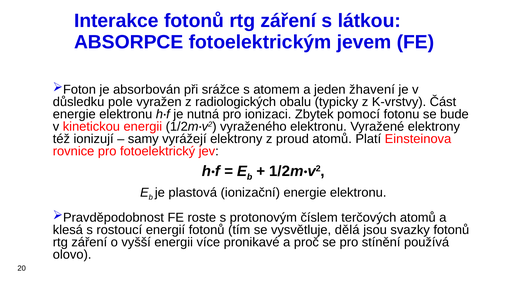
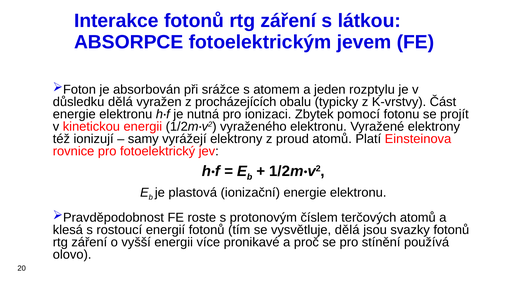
žhavení: žhavení -> rozptylu
důsledku pole: pole -> dělá
radiologických: radiologických -> procházejících
bude: bude -> projít
